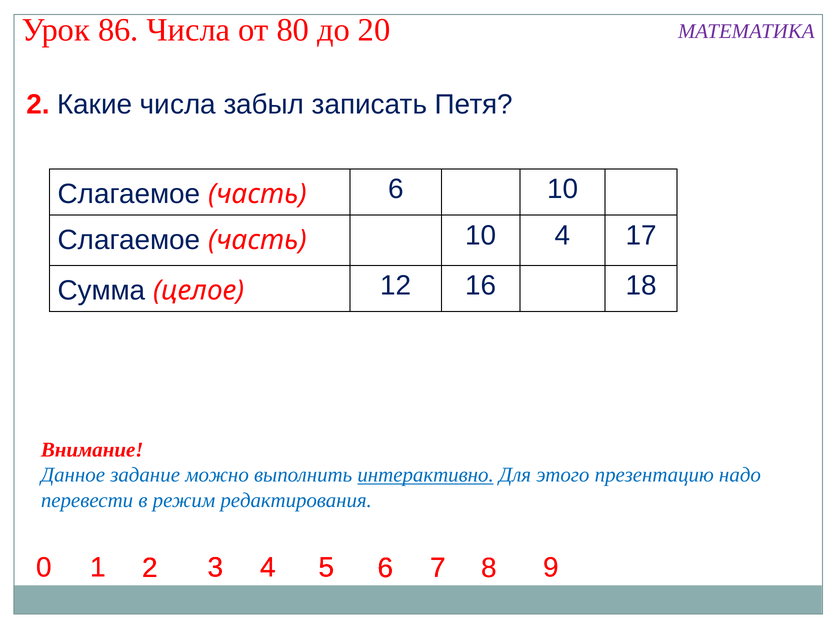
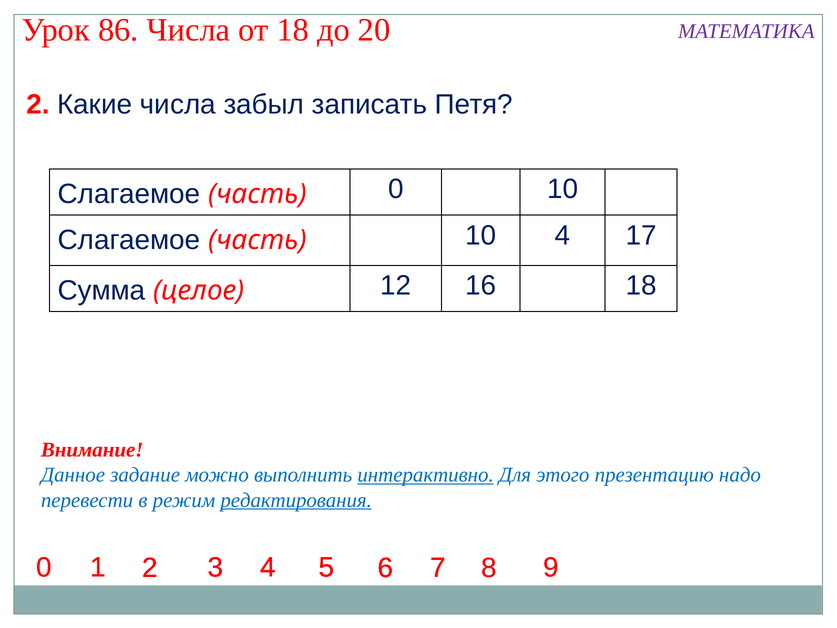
от 80: 80 -> 18
часть 6: 6 -> 0
редактирования underline: none -> present
